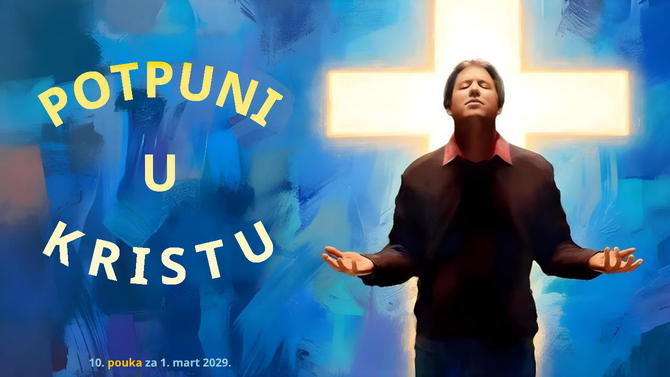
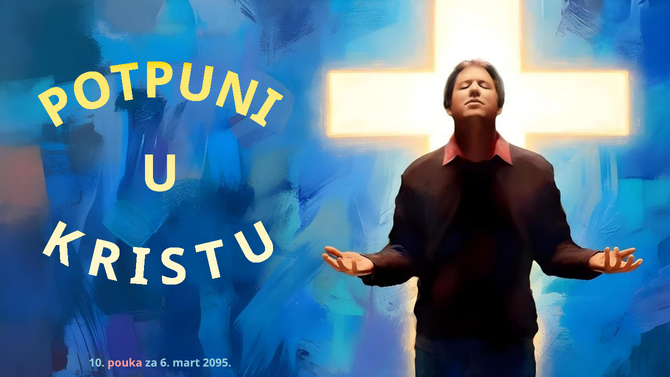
pouka colour: yellow -> pink
1: 1 -> 6
2029: 2029 -> 2095
